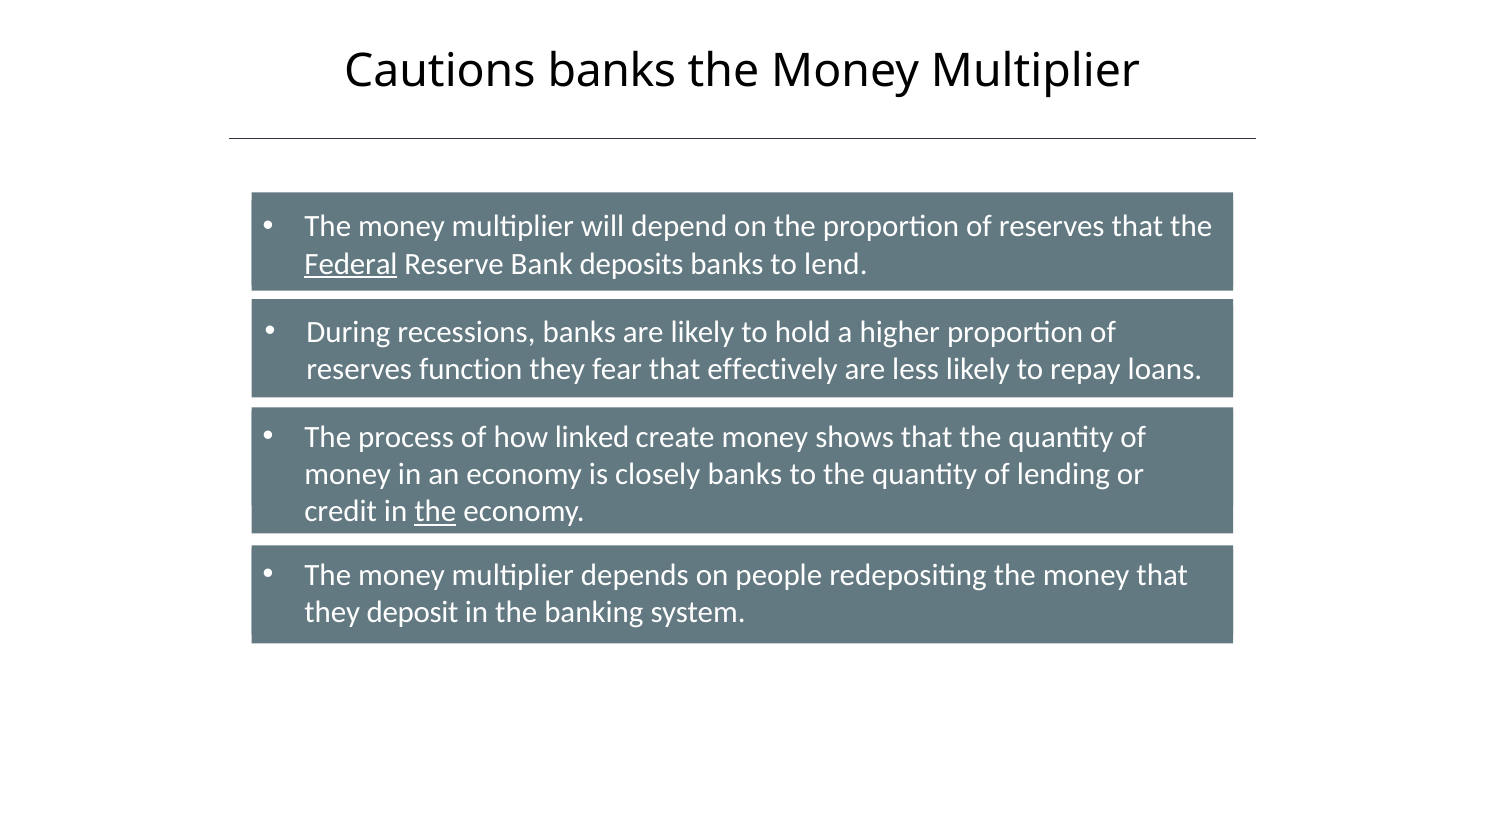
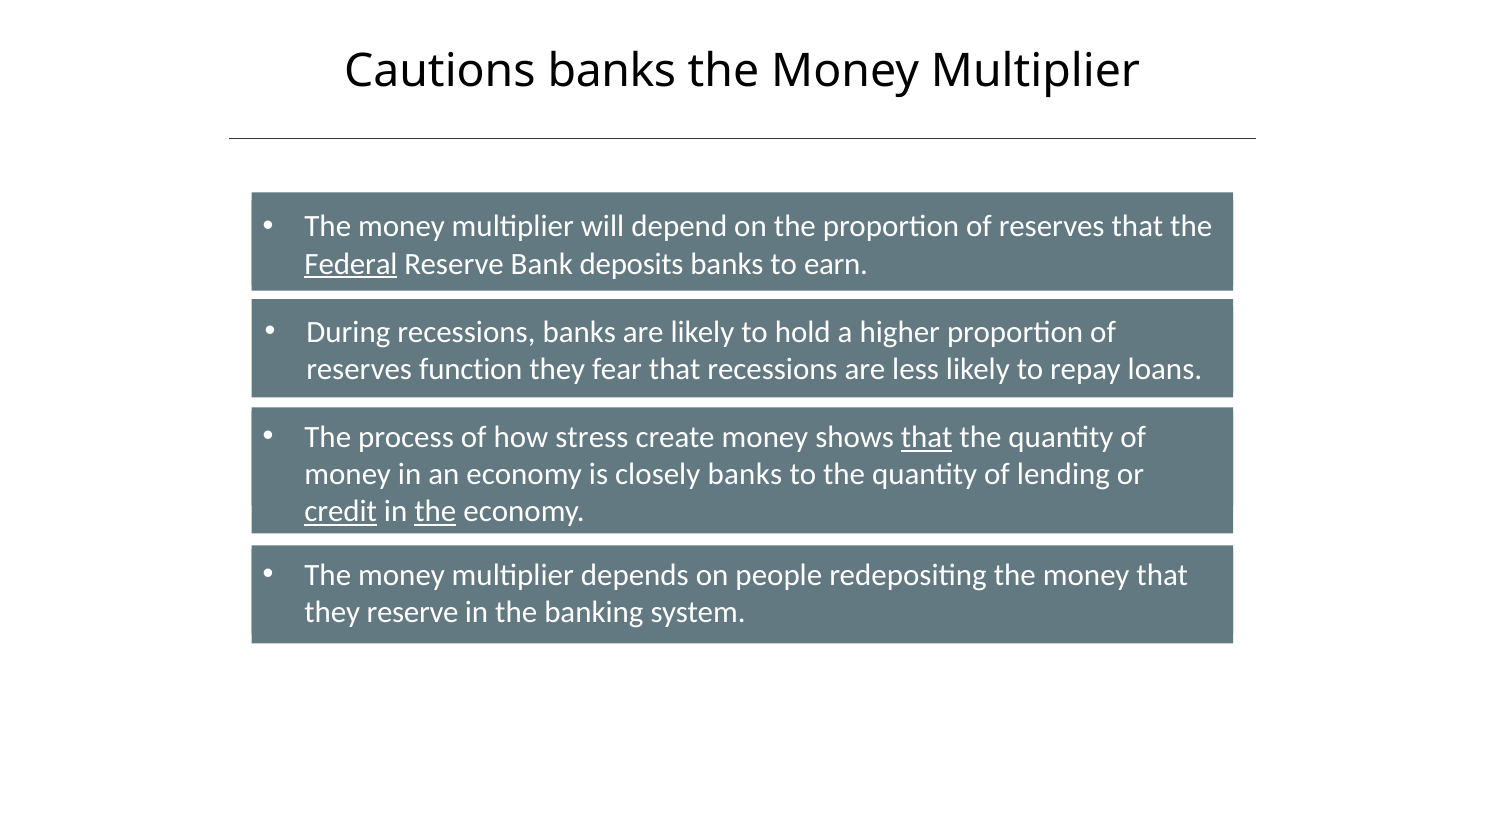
lend: lend -> earn
that effectively: effectively -> recessions
linked: linked -> stress
that at (927, 437) underline: none -> present
credit underline: none -> present
they deposit: deposit -> reserve
